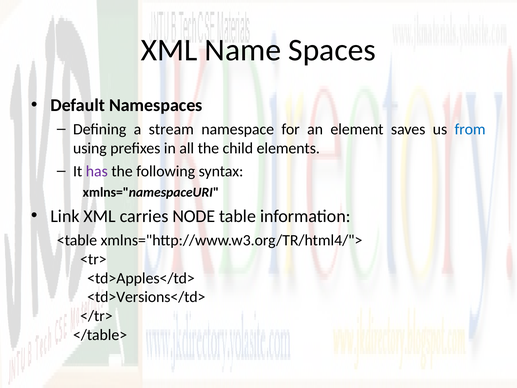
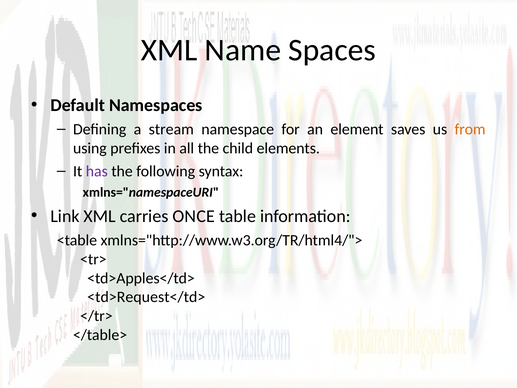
from colour: blue -> orange
NODE: NODE -> ONCE
<td>Versions</td>: <td>Versions</td> -> <td>Request</td>
